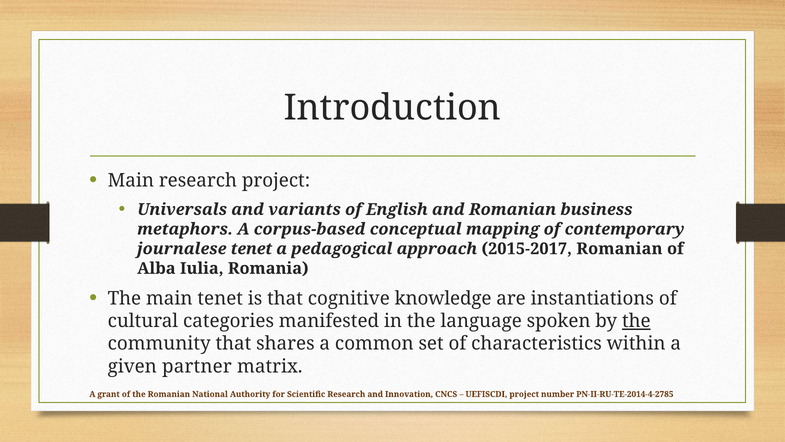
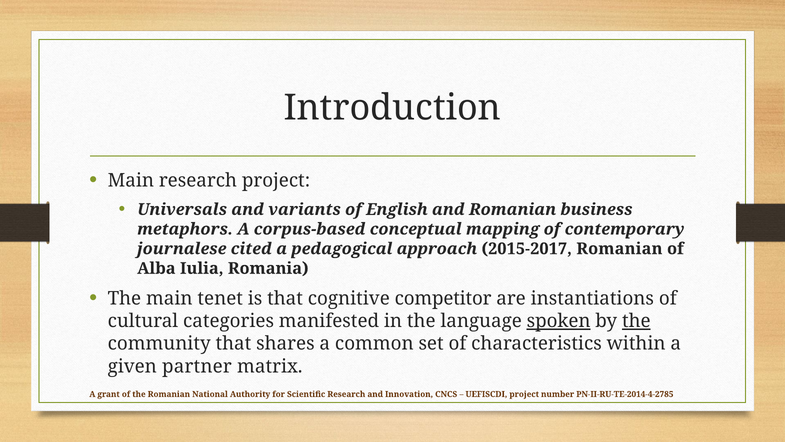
journalese tenet: tenet -> cited
knowledge: knowledge -> competitor
spoken underline: none -> present
